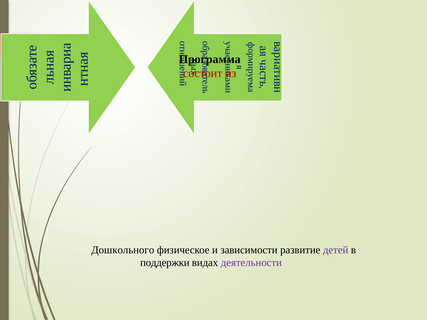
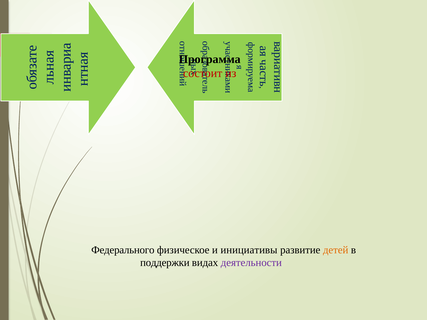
Дошкольного: Дошкольного -> Федерального
зависимости: зависимости -> инициативы
детей colour: purple -> orange
